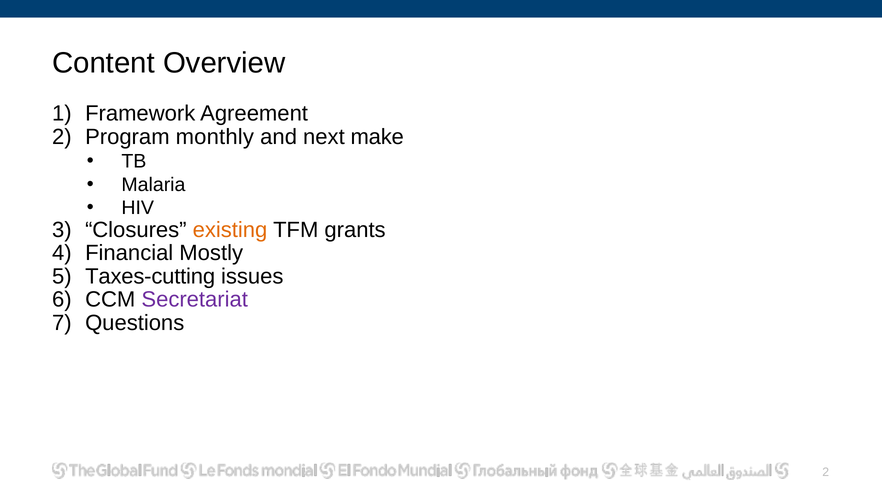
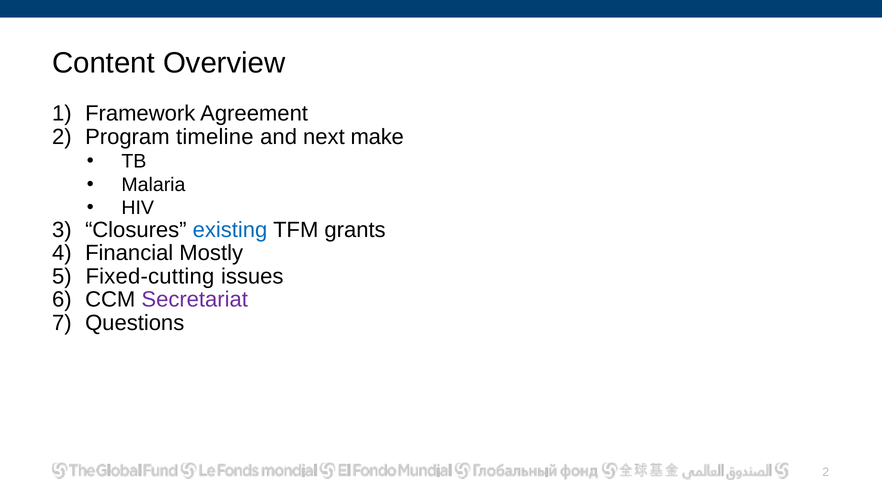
monthly: monthly -> timeline
existing colour: orange -> blue
Taxes-cutting: Taxes-cutting -> Fixed-cutting
